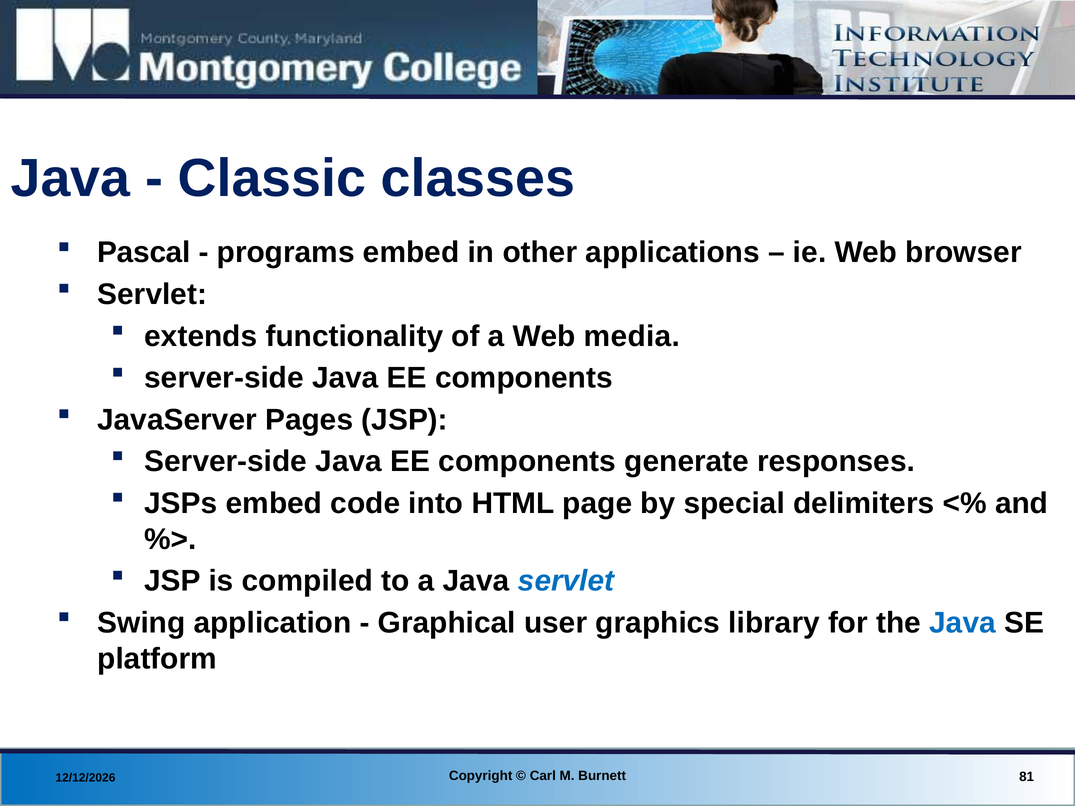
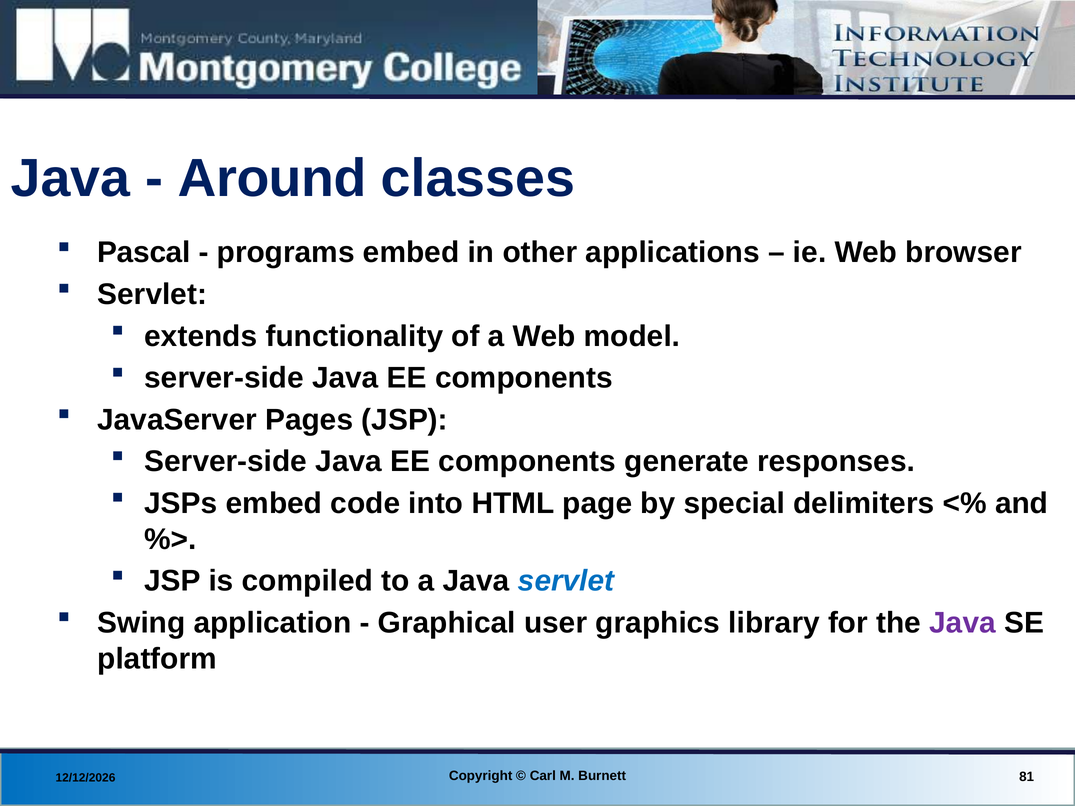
Classic: Classic -> Around
media: media -> model
Java at (963, 623) colour: blue -> purple
